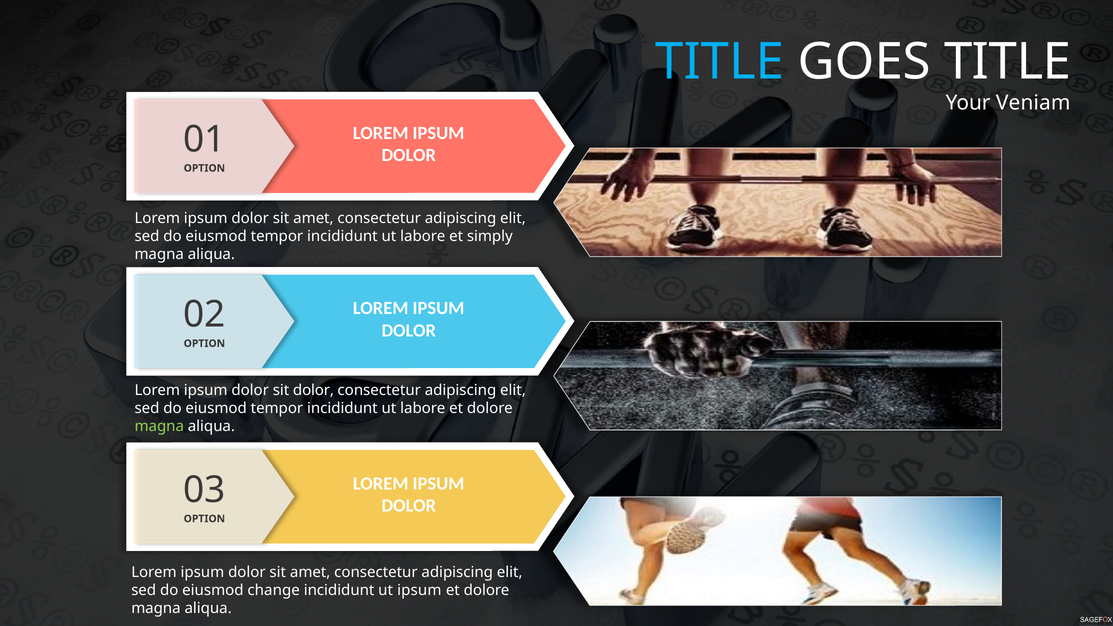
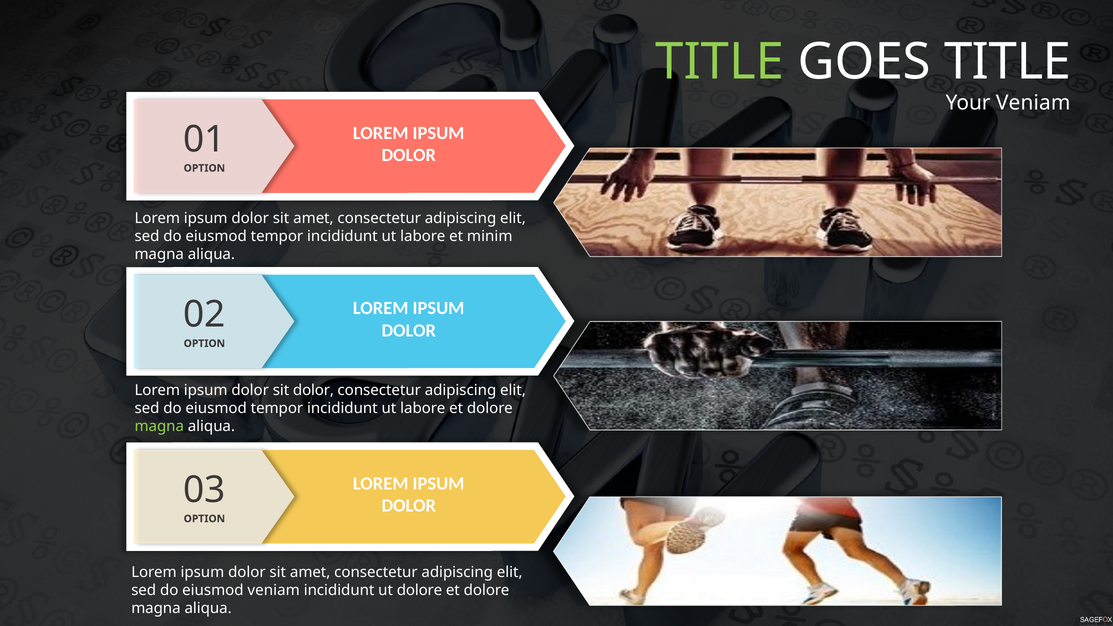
TITLE at (720, 62) colour: light blue -> light green
simply: simply -> minim
eiusmod change: change -> veniam
ut ipsum: ipsum -> dolore
